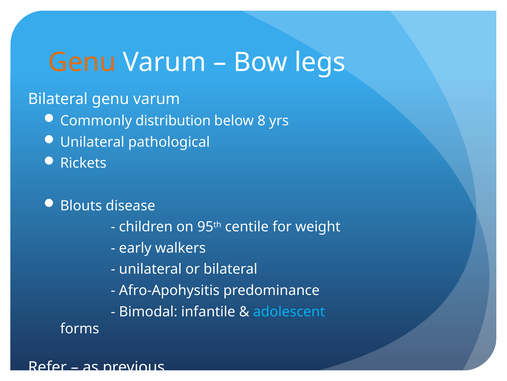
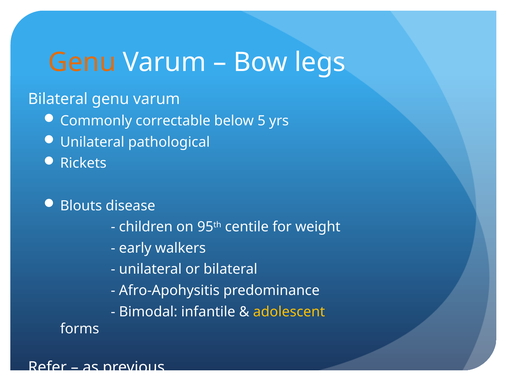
distribution: distribution -> correctable
8: 8 -> 5
adolescent colour: light blue -> yellow
